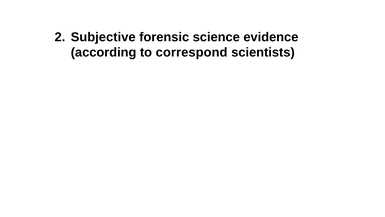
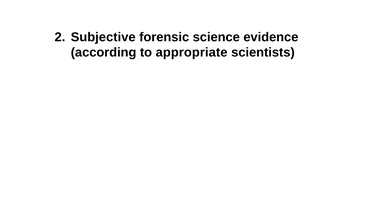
correspond: correspond -> appropriate
